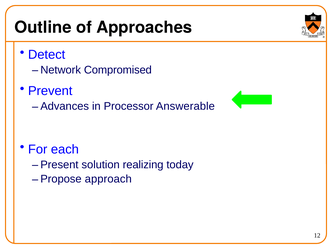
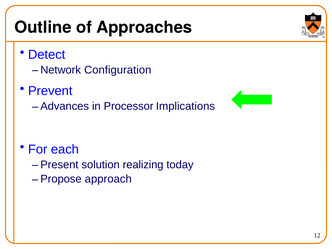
Compromised: Compromised -> Configuration
Answerable: Answerable -> Implications
